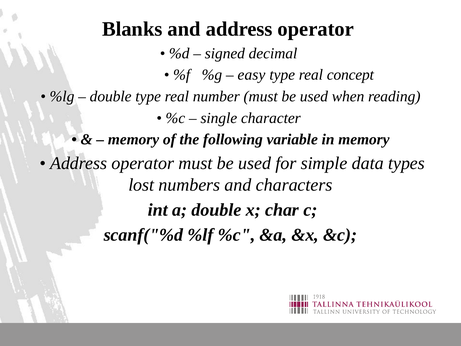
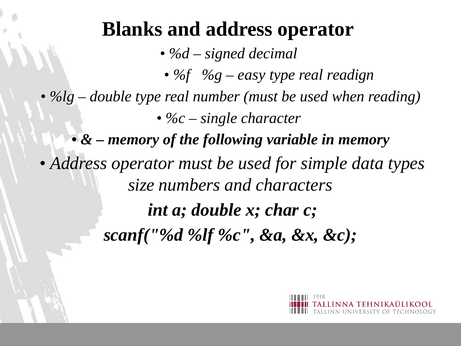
concept: concept -> readign
lost: lost -> size
